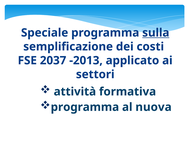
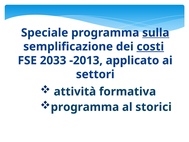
costi underline: none -> present
2037: 2037 -> 2033
nuova: nuova -> storici
